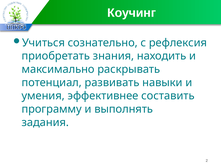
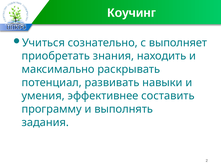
рефлексия: рефлексия -> выполняет
